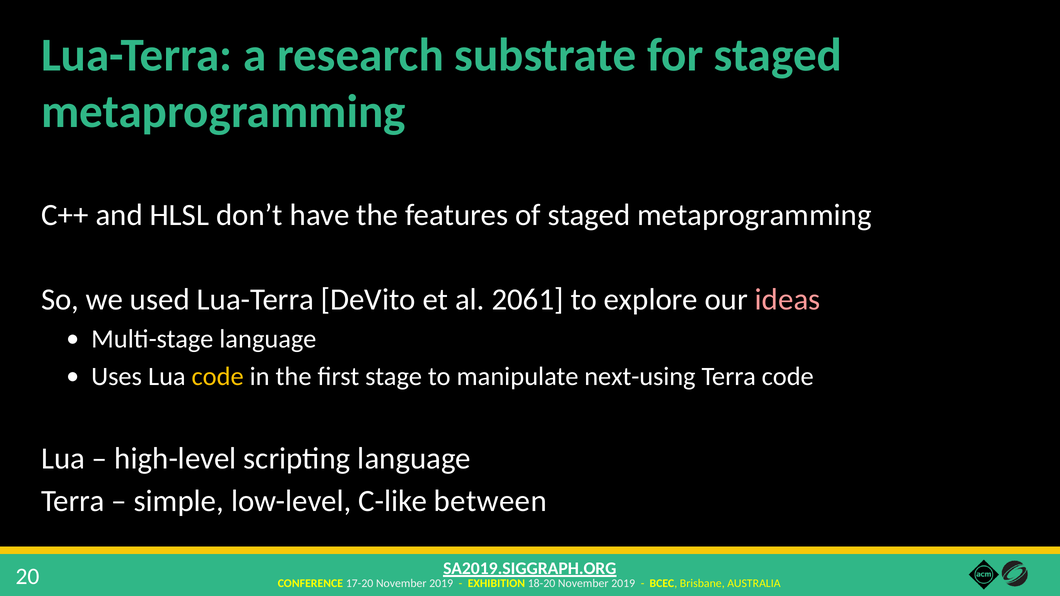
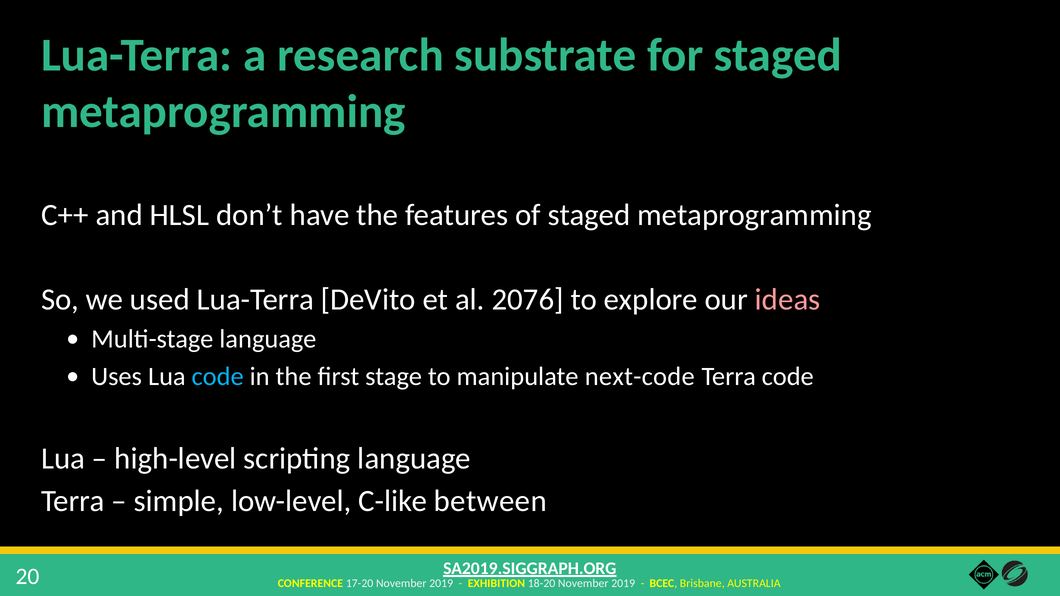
2061: 2061 -> 2076
code at (218, 377) colour: yellow -> light blue
next-using: next-using -> next-code
